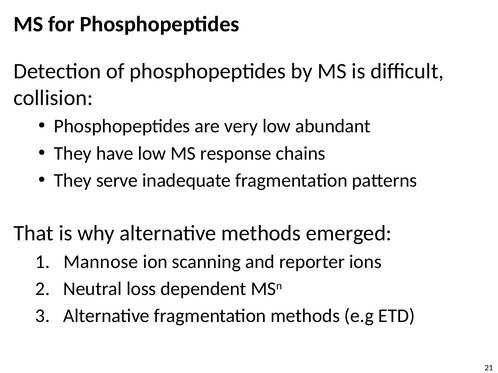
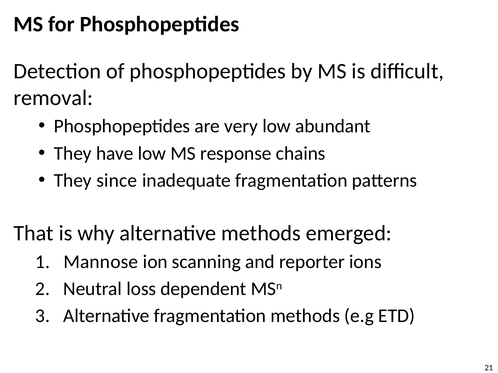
collision: collision -> removal
serve: serve -> since
